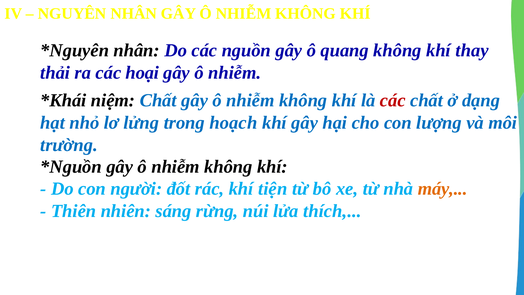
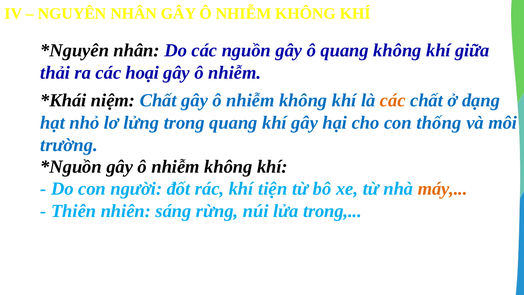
thay: thay -> giữa
các at (393, 100) colour: red -> orange
trong hoạch: hoạch -> quang
lượng: lượng -> thống
lửa thích: thích -> trong
